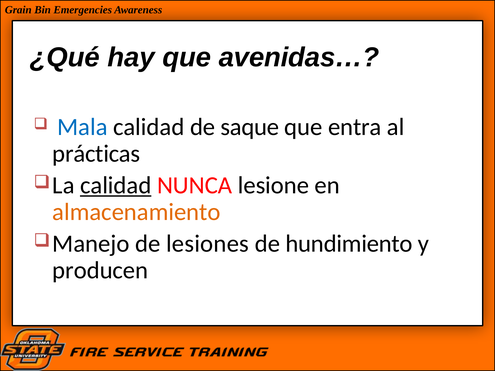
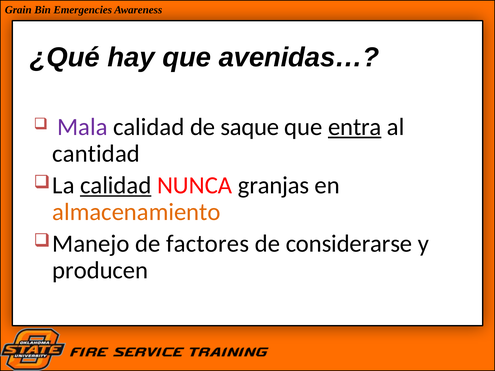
Mala colour: blue -> purple
entra underline: none -> present
prácticas: prácticas -> cantidad
lesione: lesione -> granjas
lesiones: lesiones -> factores
hundimiento: hundimiento -> considerarse
